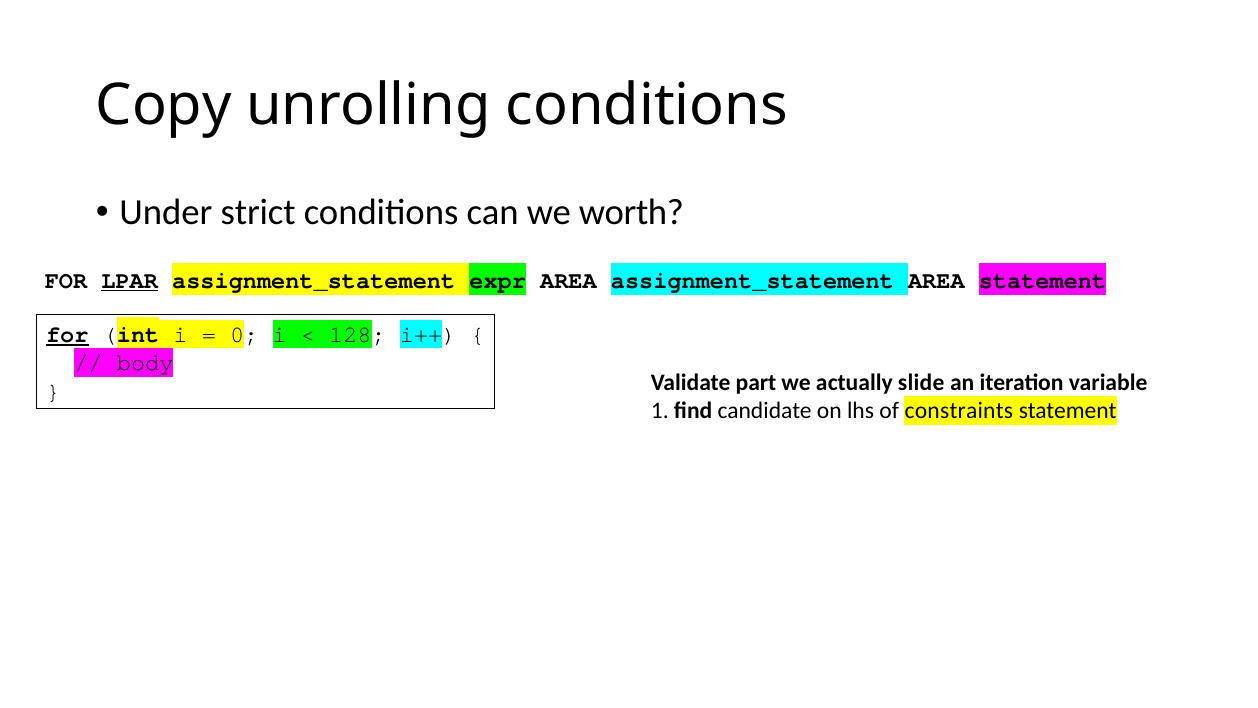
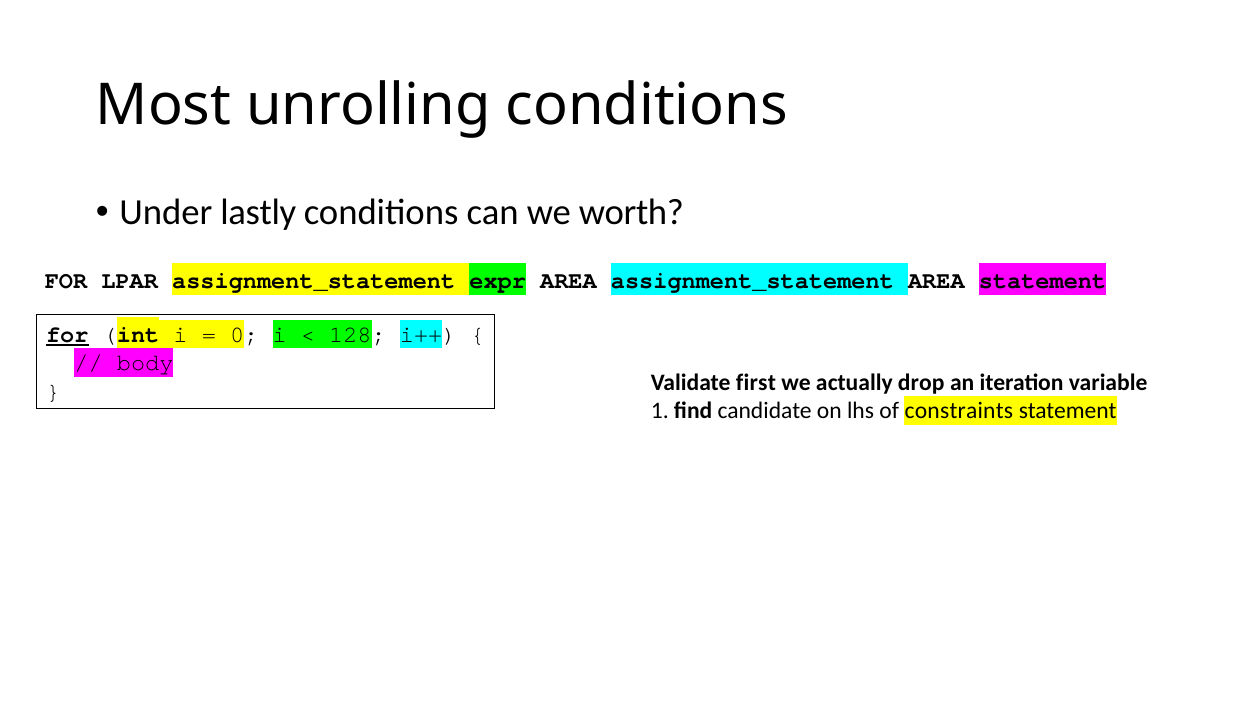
Copy: Copy -> Most
strict: strict -> lastly
LPAR underline: present -> none
part: part -> first
slide: slide -> drop
